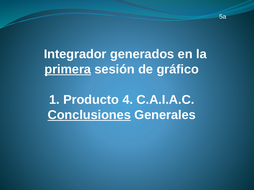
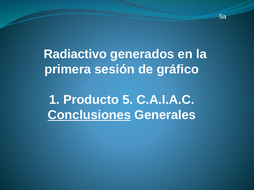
Integrador: Integrador -> Radiactivo
primera underline: present -> none
4: 4 -> 5
